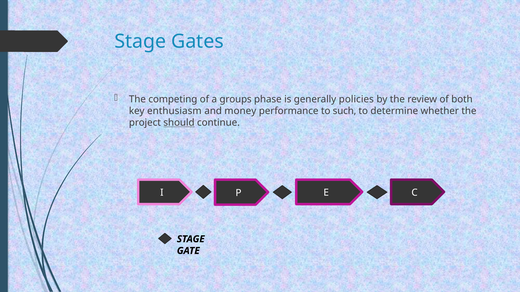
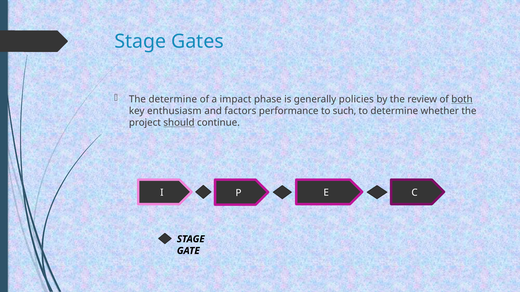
The competing: competing -> determine
groups: groups -> impact
both underline: none -> present
money: money -> factors
